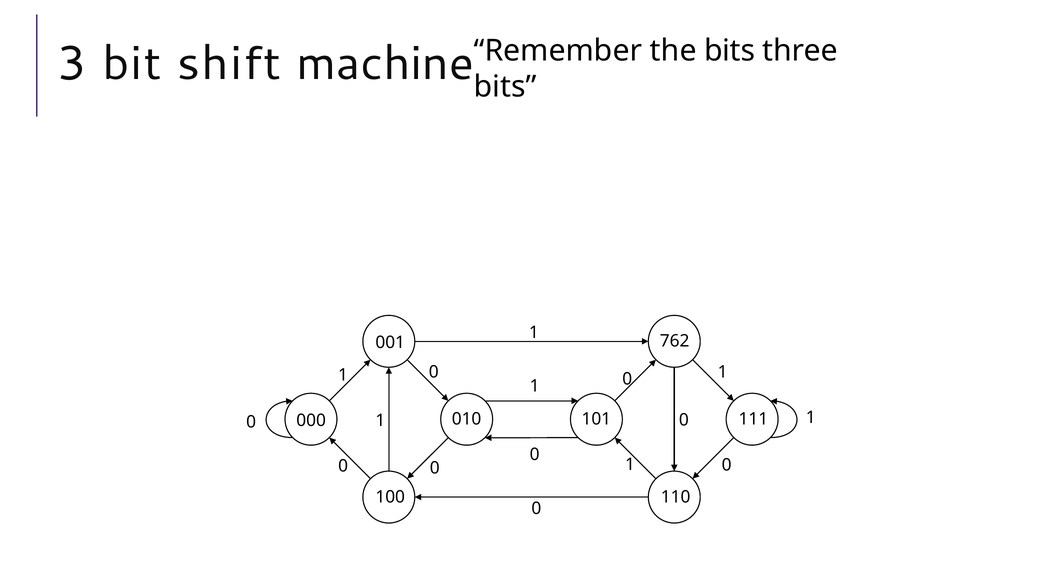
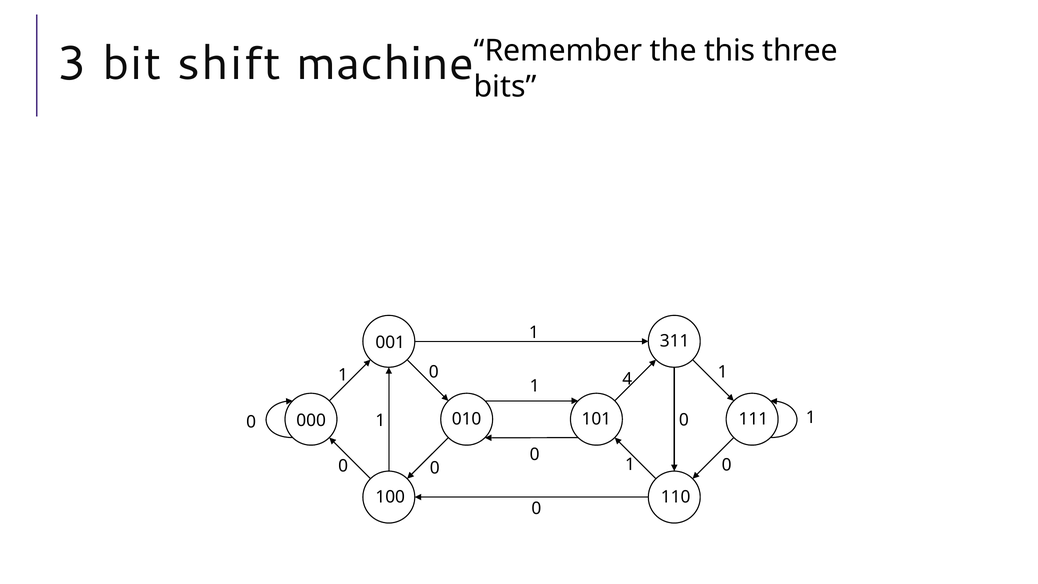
the bits: bits -> this
762: 762 -> 311
0 at (627, 379): 0 -> 4
